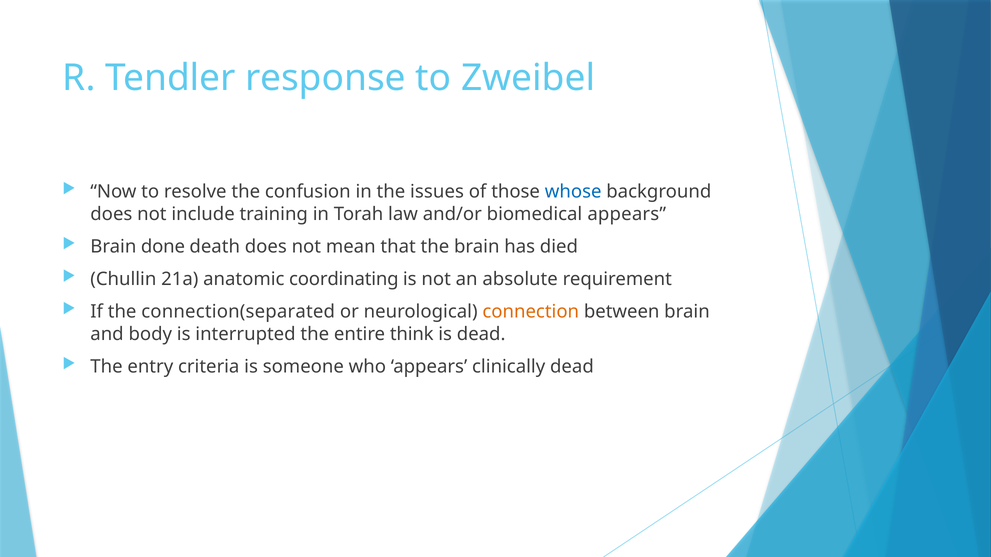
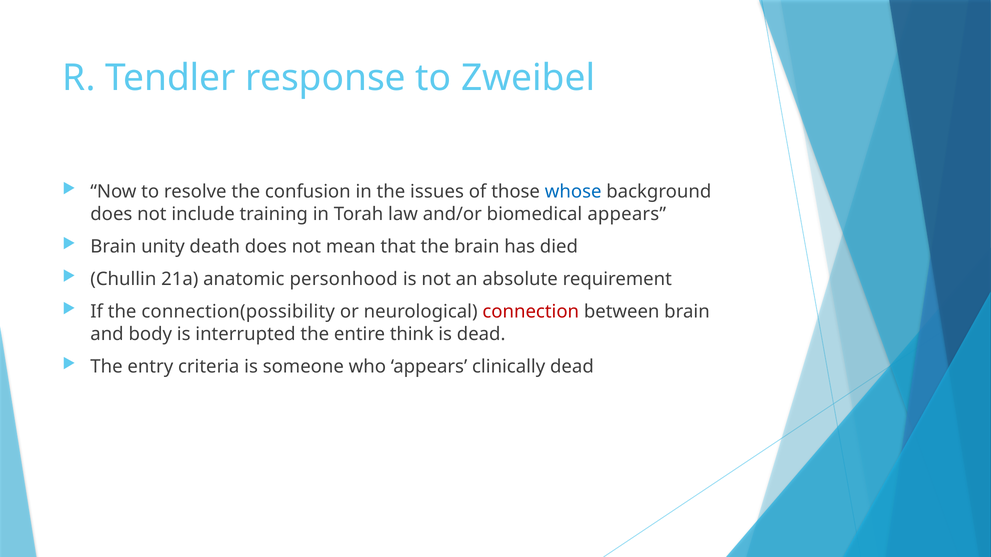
done: done -> unity
coordinating: coordinating -> personhood
connection(separated: connection(separated -> connection(possibility
connection colour: orange -> red
